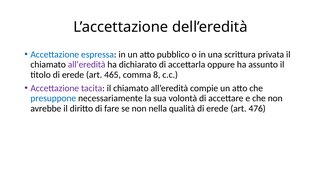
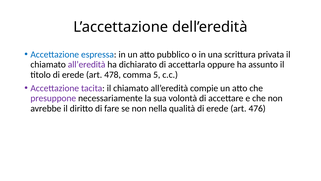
465: 465 -> 478
8: 8 -> 5
presuppone colour: blue -> purple
